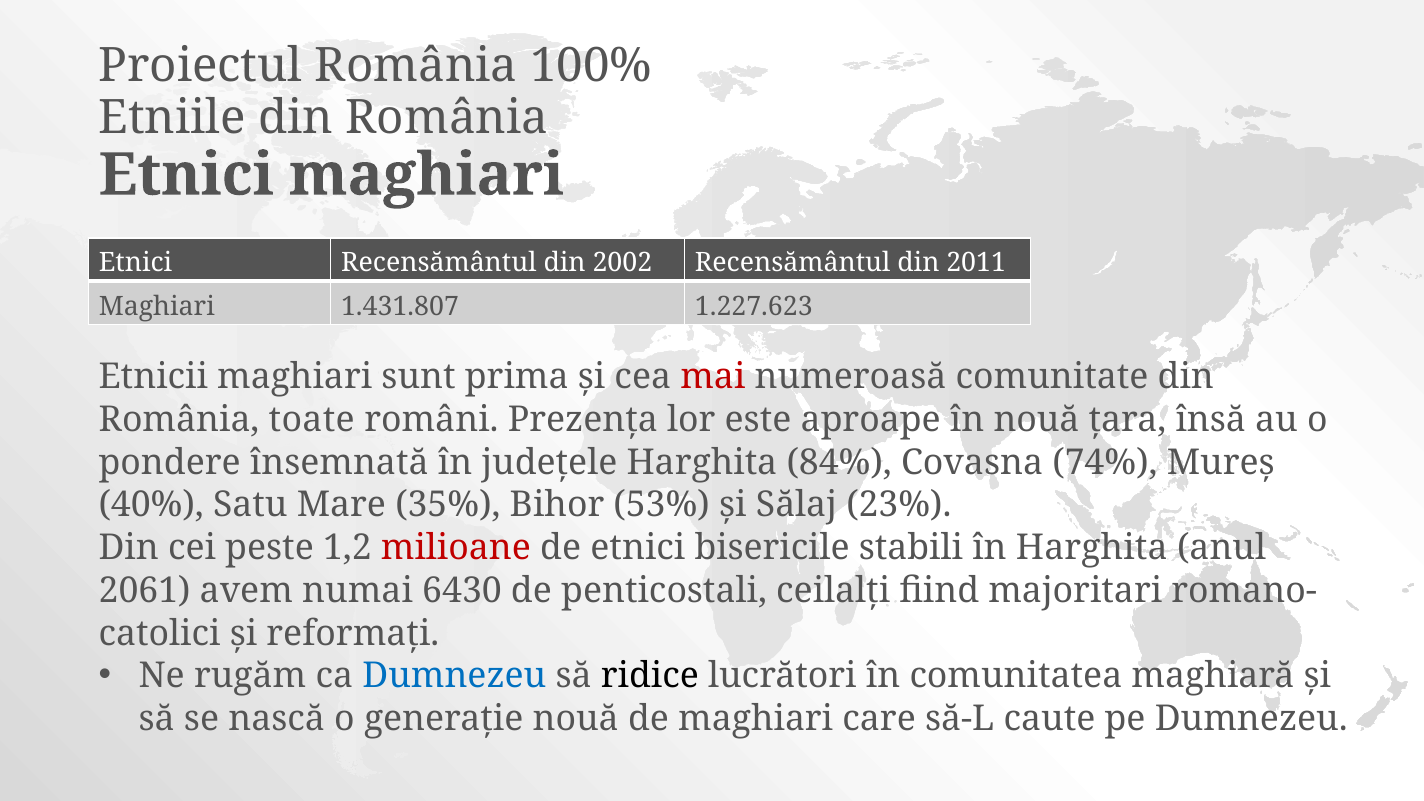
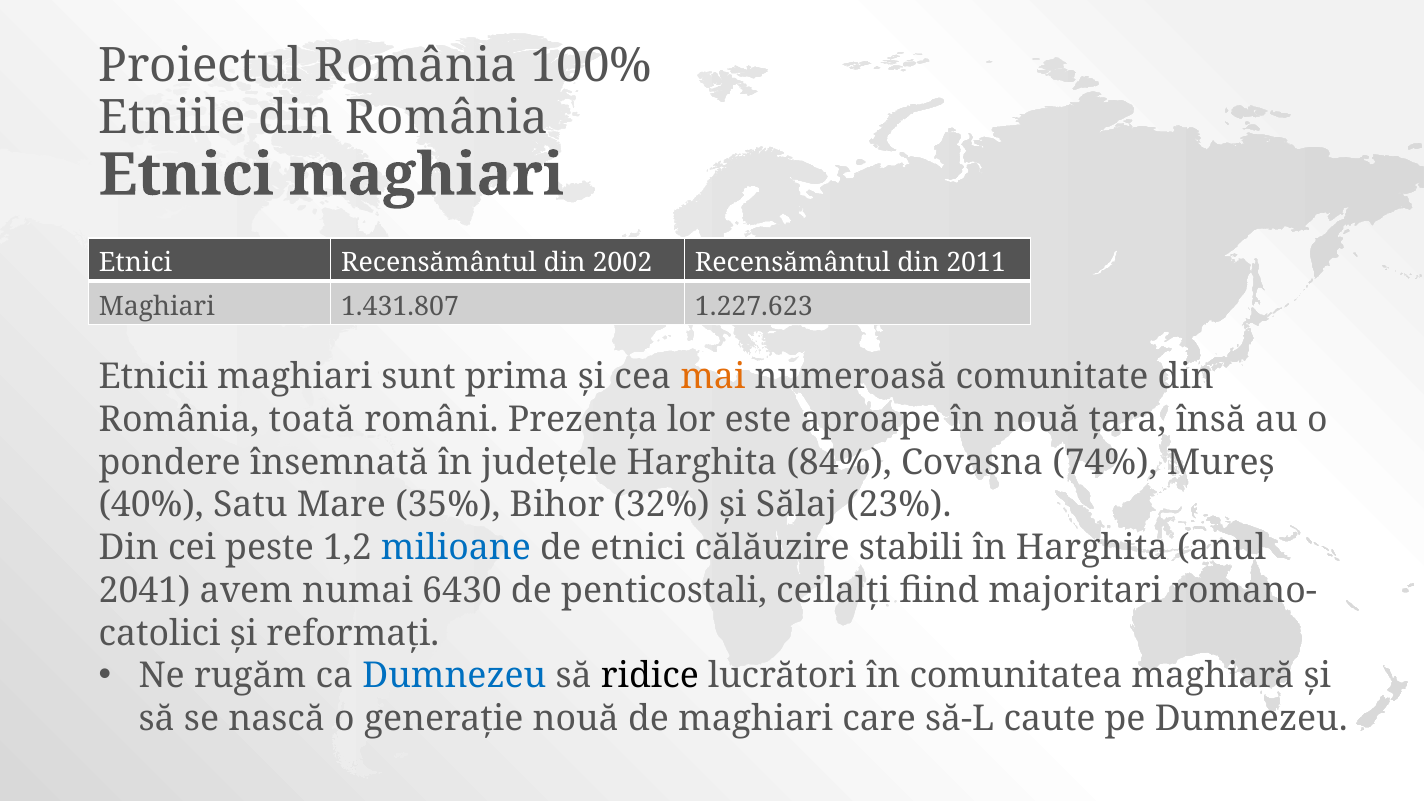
mai colour: red -> orange
toate: toate -> toată
53%: 53% -> 32%
milioane colour: red -> blue
bisericile: bisericile -> călăuzire
2061: 2061 -> 2041
